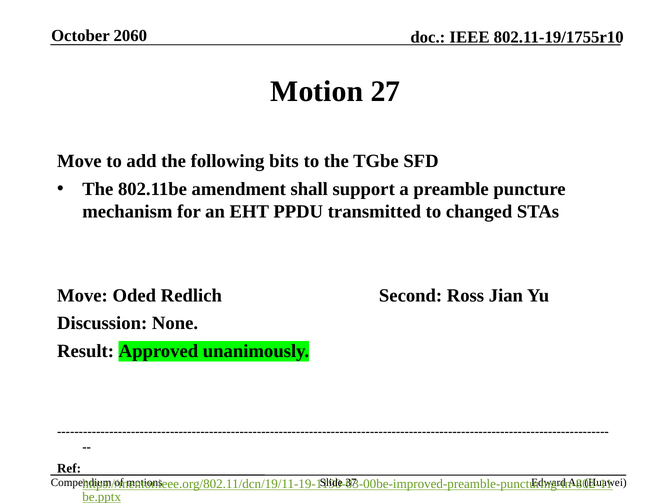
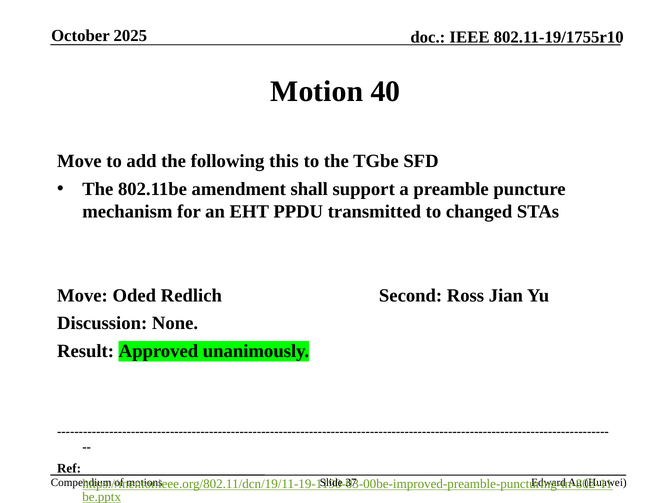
2060: 2060 -> 2025
27: 27 -> 40
bits: bits -> this
